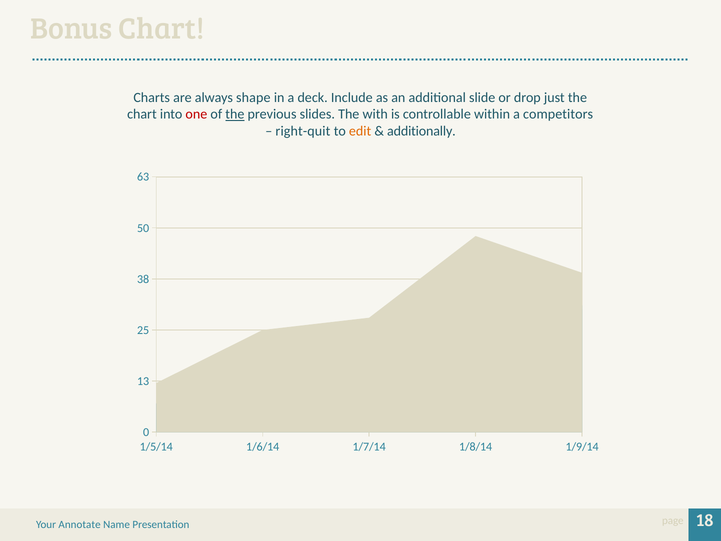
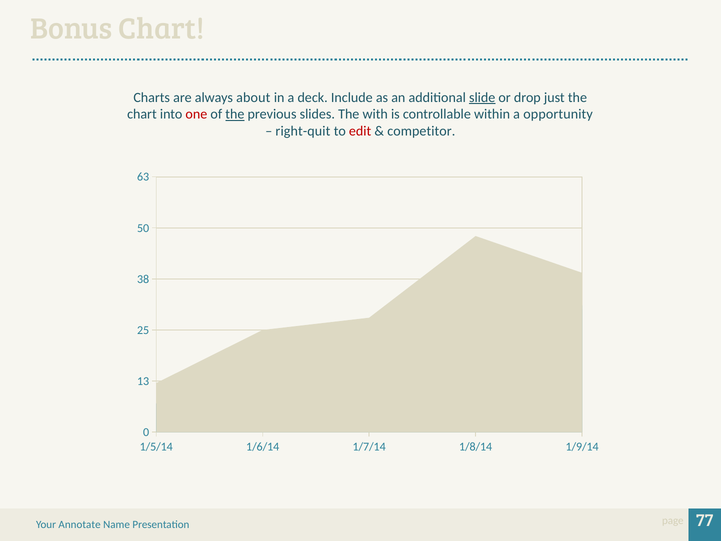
shape: shape -> about
slide underline: none -> present
competitors: competitors -> opportunity
edit colour: orange -> red
additionally: additionally -> competitor
18: 18 -> 77
